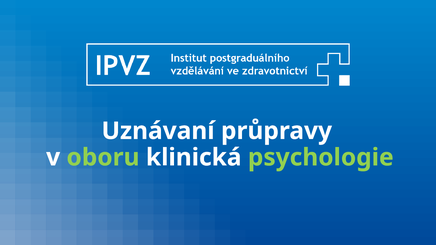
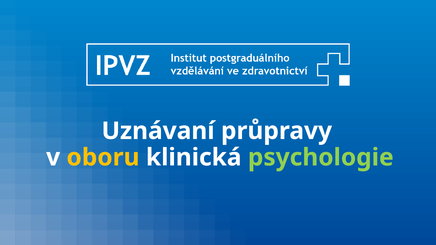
oboru colour: light green -> yellow
